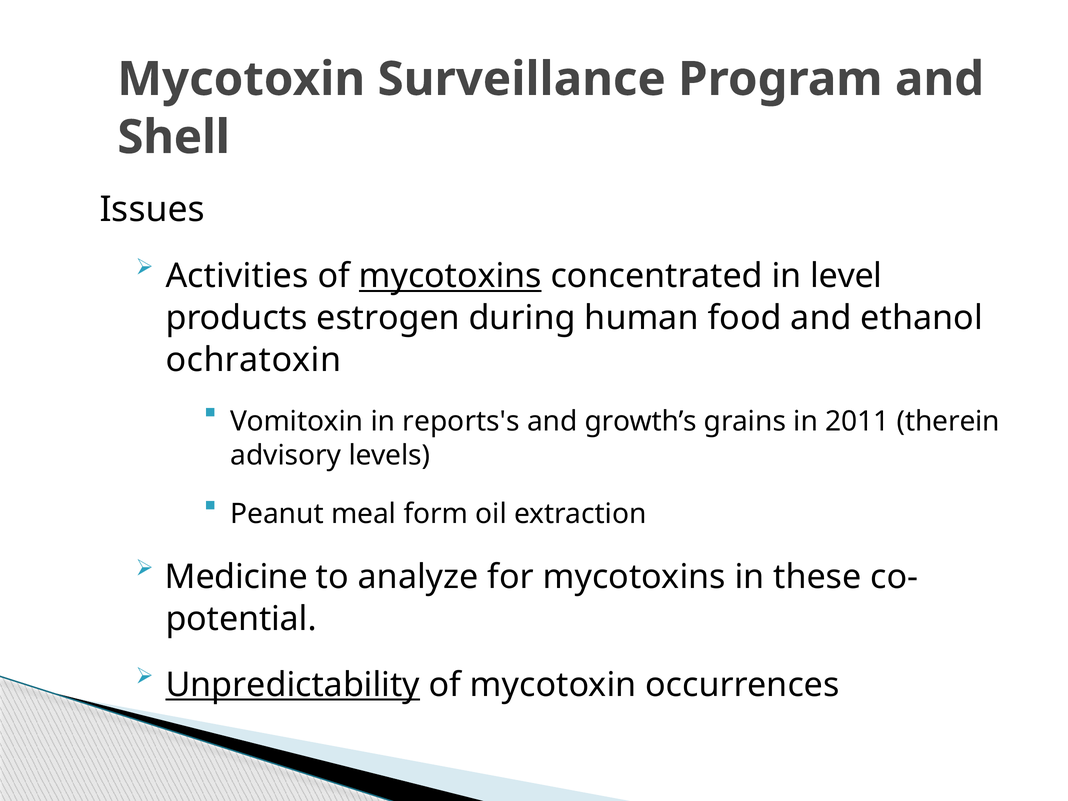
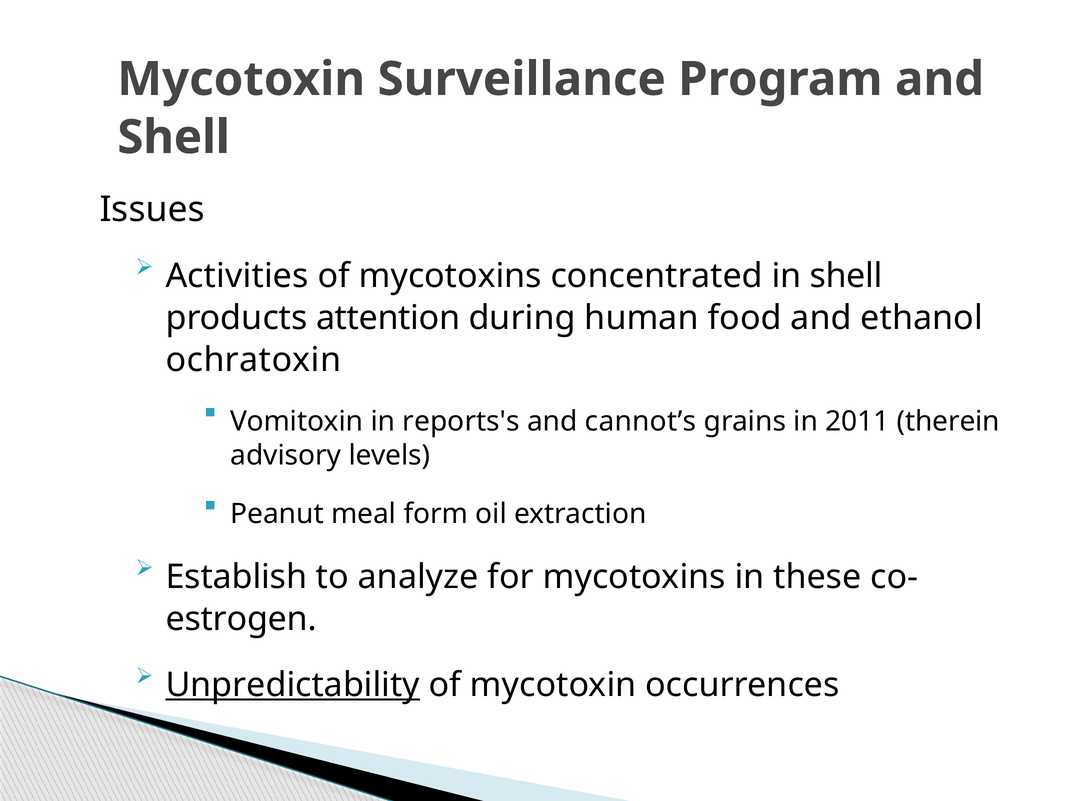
mycotoxins at (450, 276) underline: present -> none
in level: level -> shell
estrogen: estrogen -> attention
growth’s: growth’s -> cannot’s
Medicine: Medicine -> Establish
potential: potential -> estrogen
